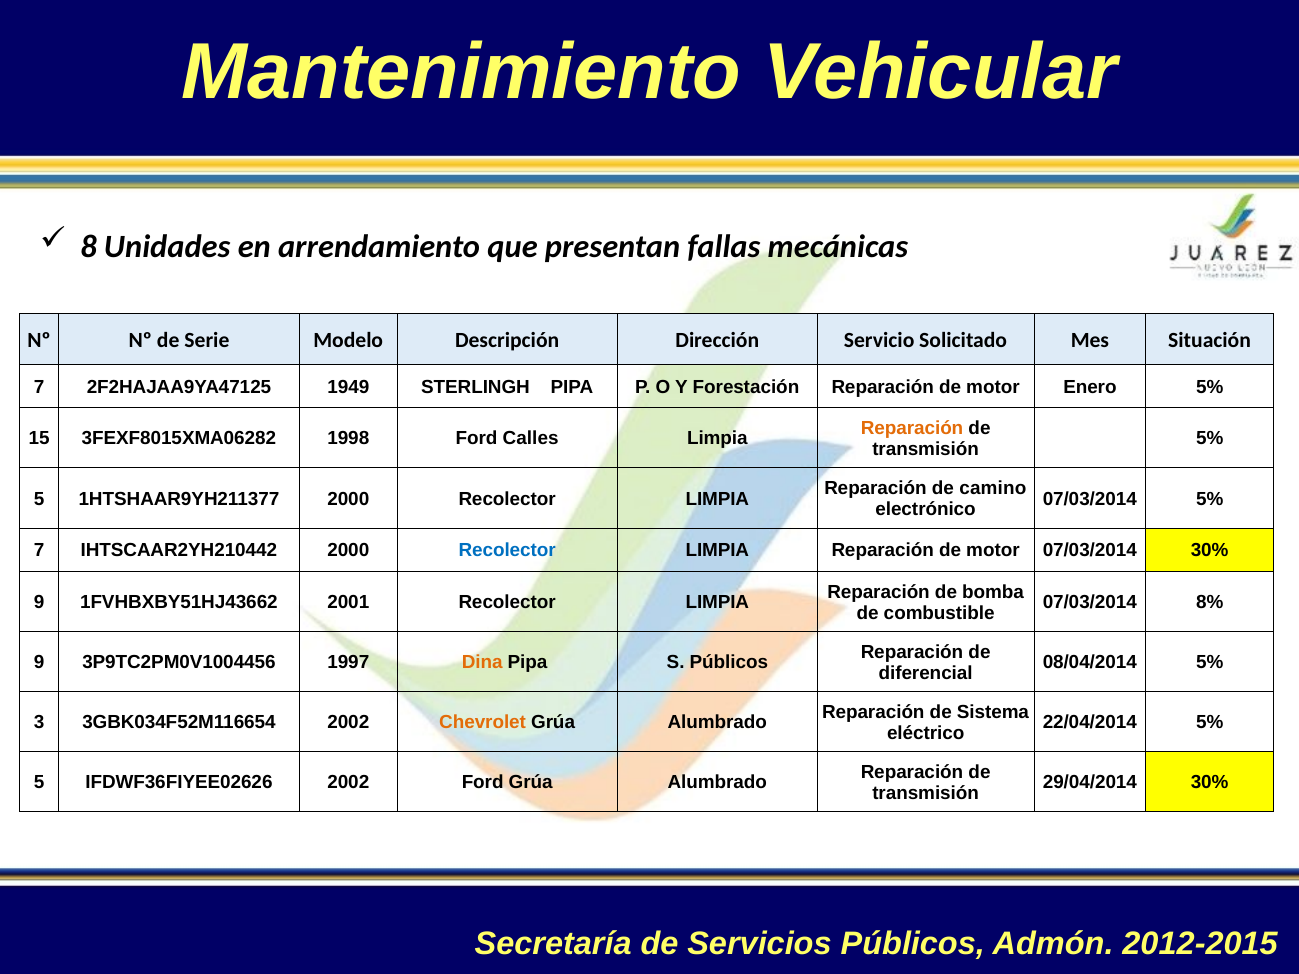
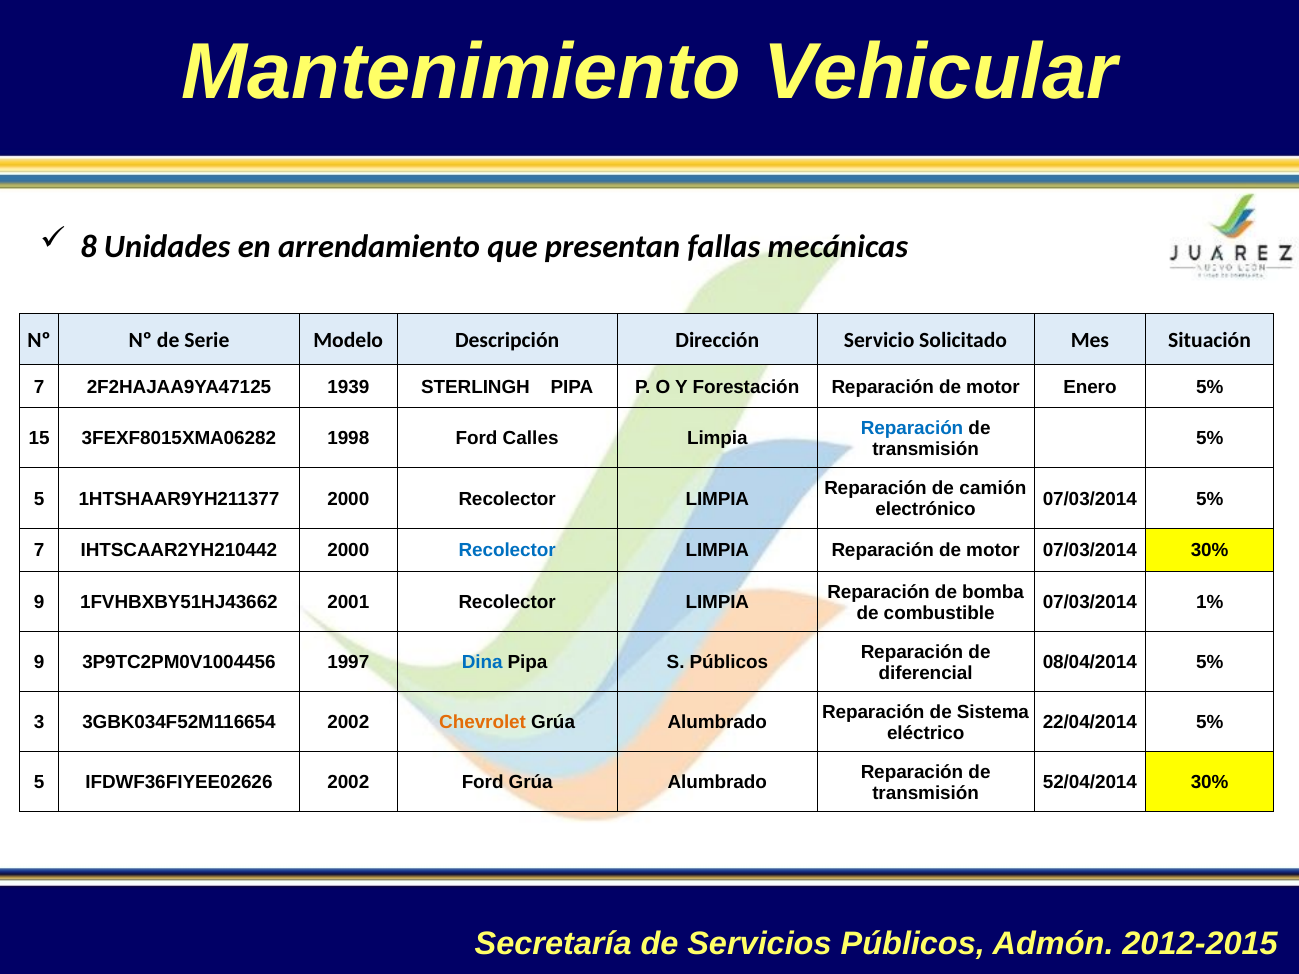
1949: 1949 -> 1939
Reparación at (912, 428) colour: orange -> blue
camino: camino -> camión
8%: 8% -> 1%
Dina colour: orange -> blue
29/04/2014: 29/04/2014 -> 52/04/2014
